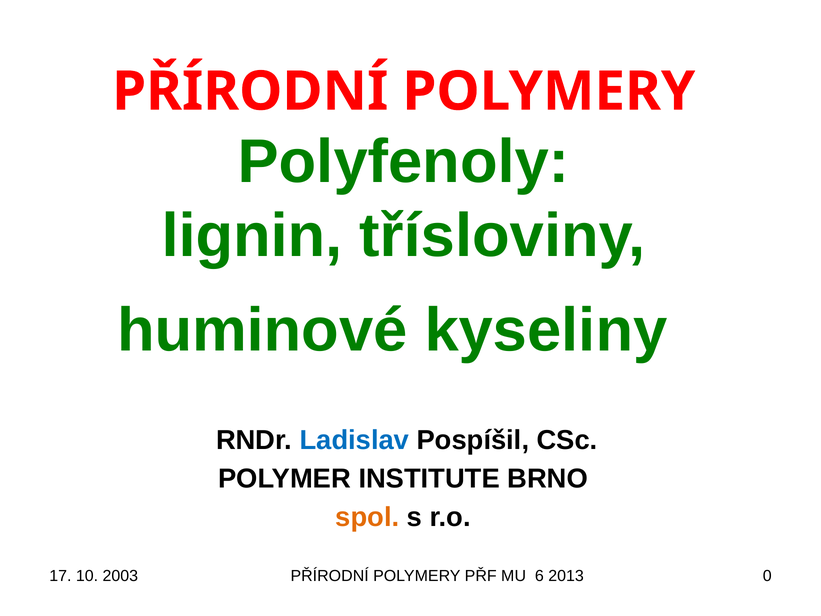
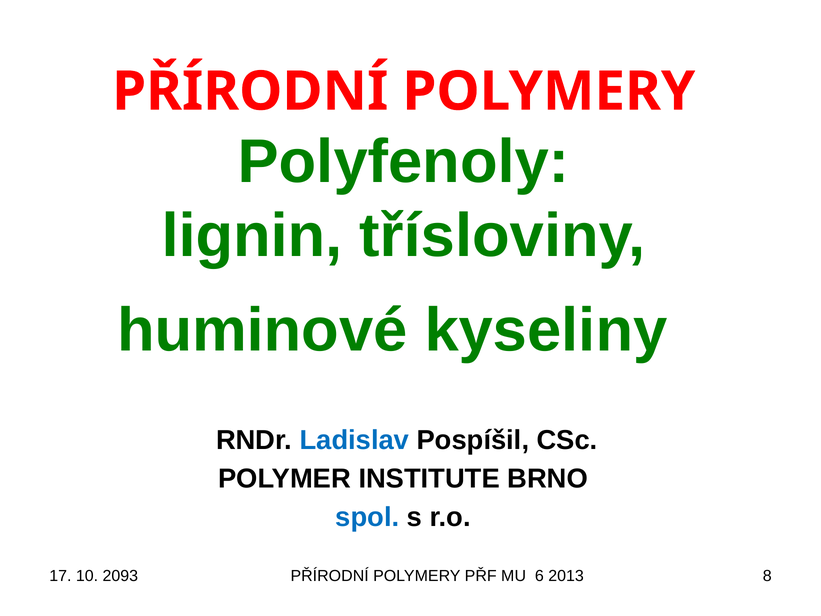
spol colour: orange -> blue
2003: 2003 -> 2093
0: 0 -> 8
